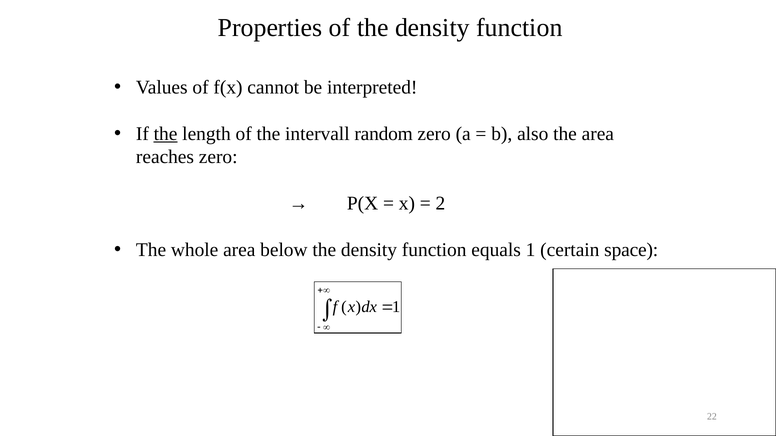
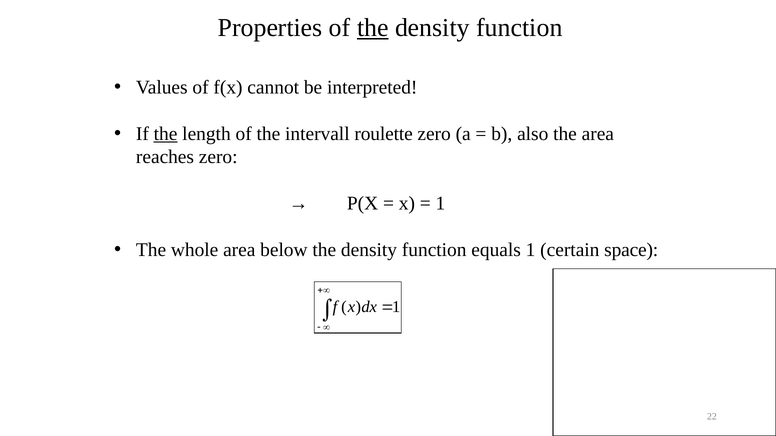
the at (373, 28) underline: none -> present
random: random -> roulette
2 at (440, 204): 2 -> 1
